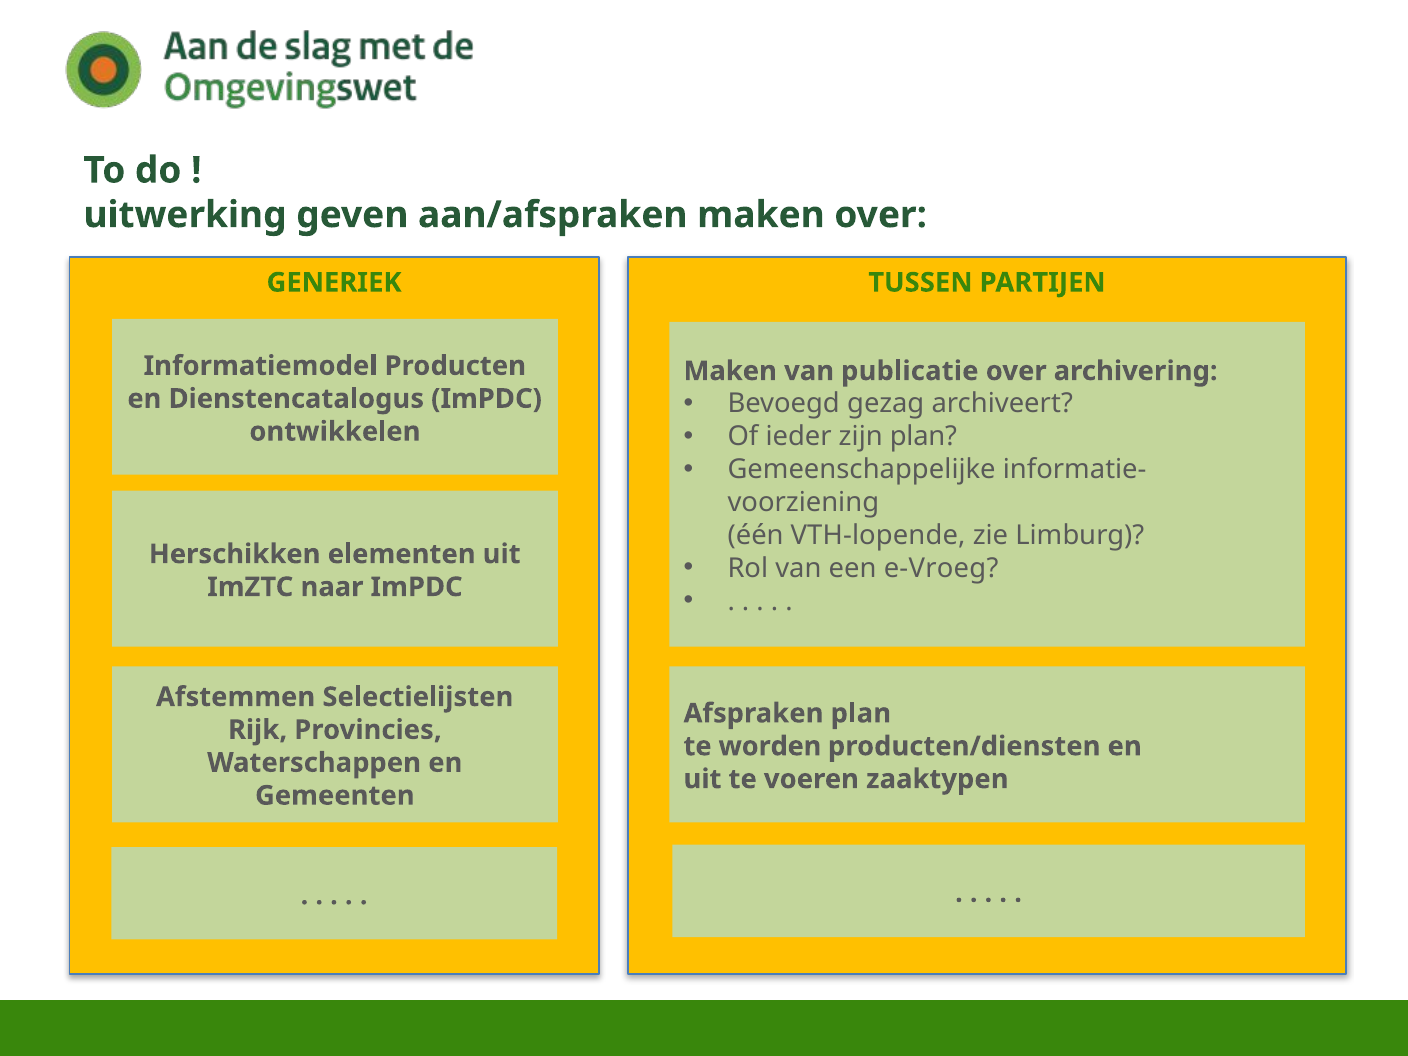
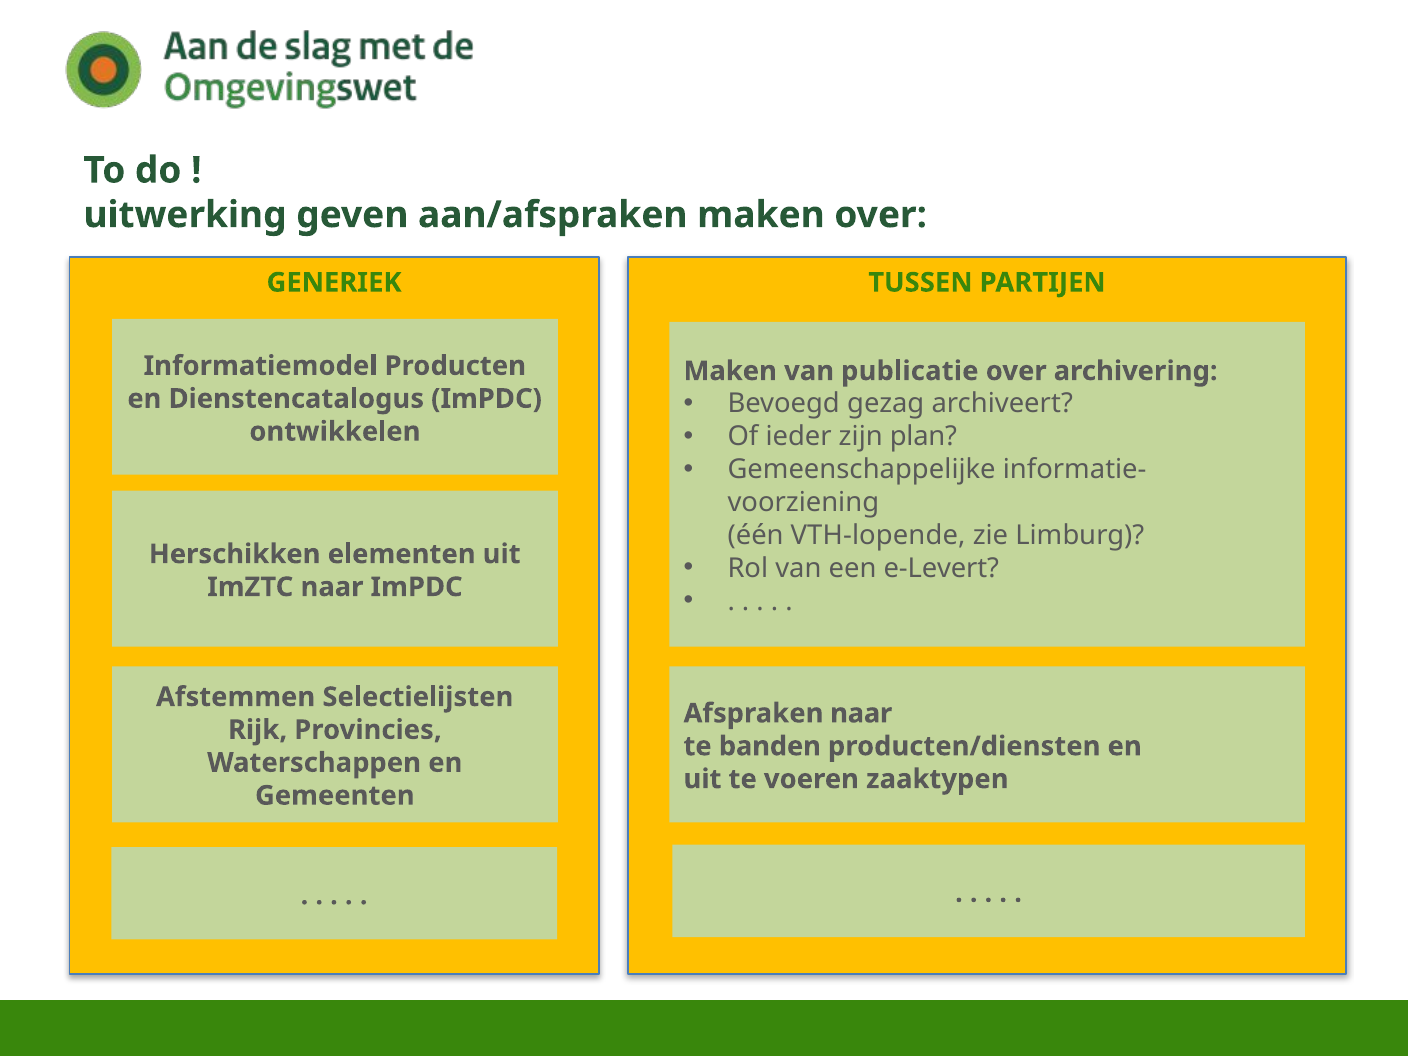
e-Vroeg: e-Vroeg -> e-Levert
Afspraken plan: plan -> naar
worden: worden -> banden
